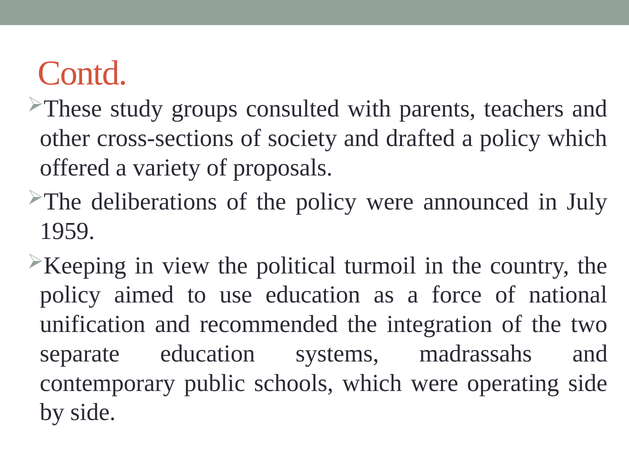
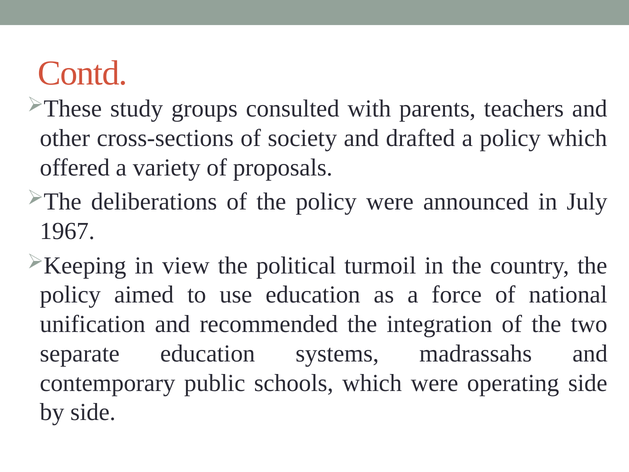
1959: 1959 -> 1967
